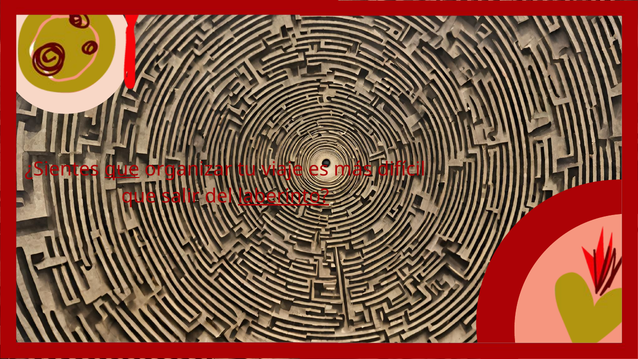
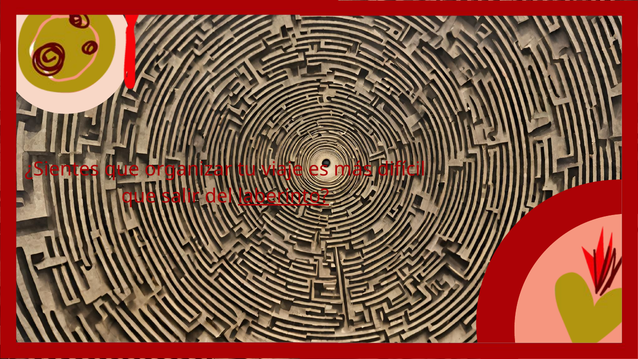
que at (122, 169) underline: present -> none
